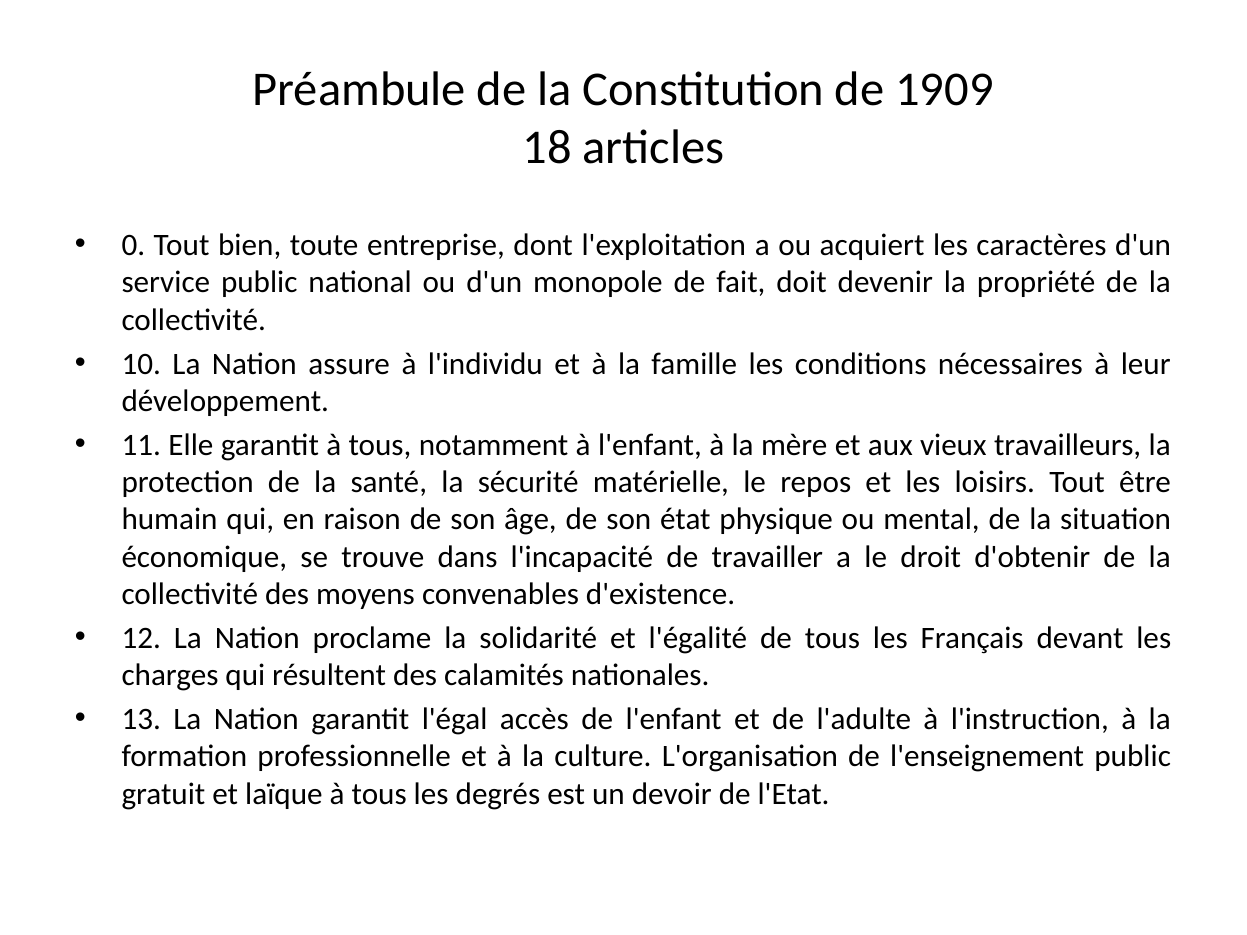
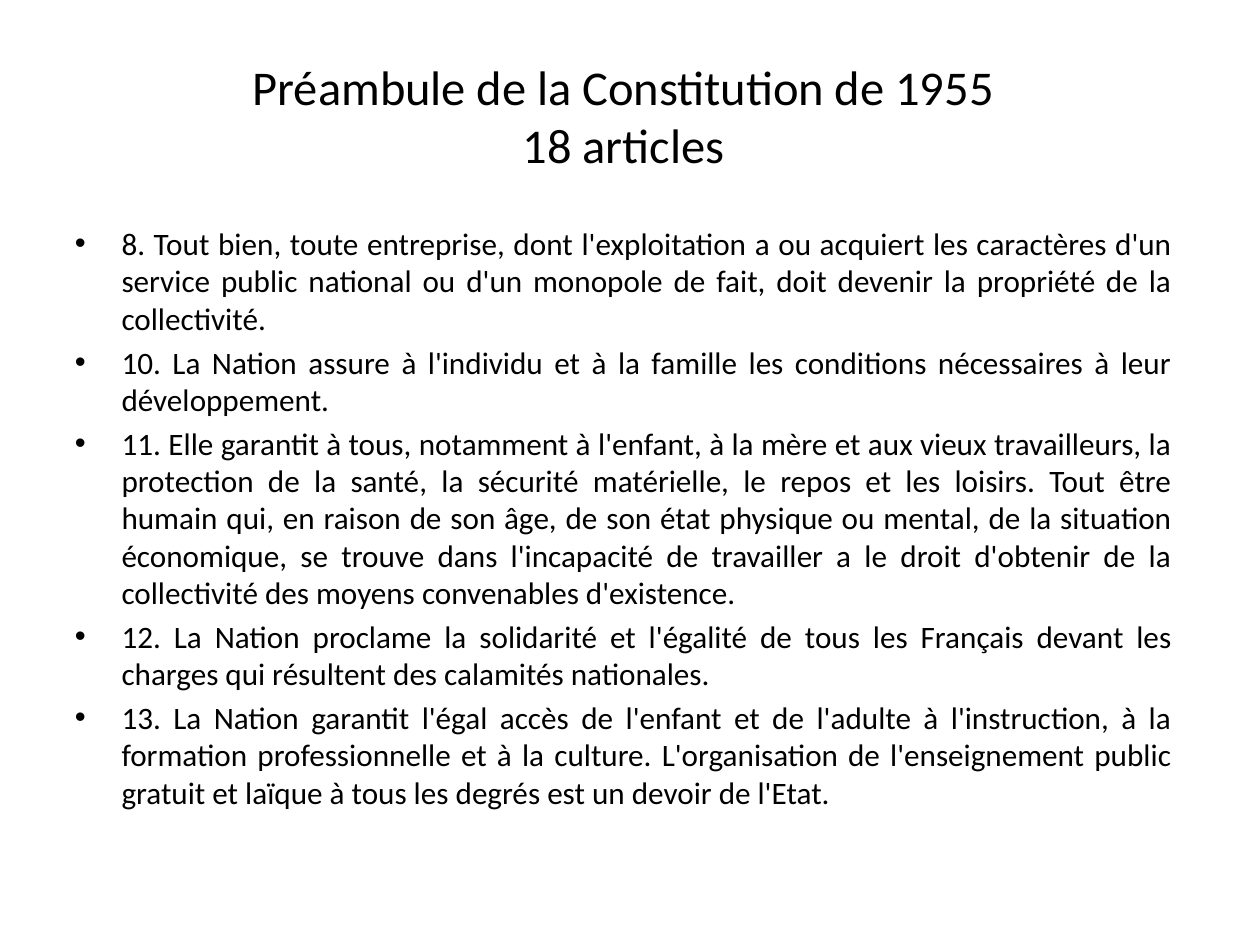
1909: 1909 -> 1955
0: 0 -> 8
